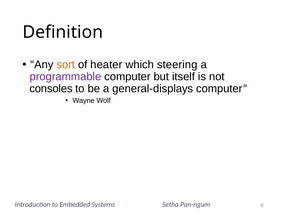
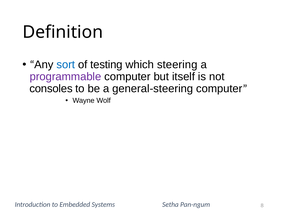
sort colour: orange -> blue
heater: heater -> testing
general-displays: general-displays -> general-steering
